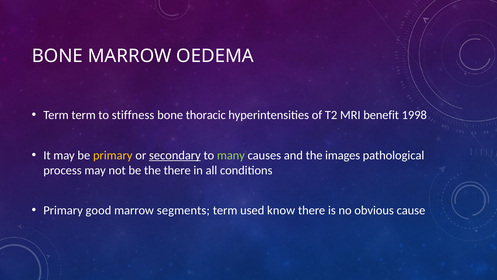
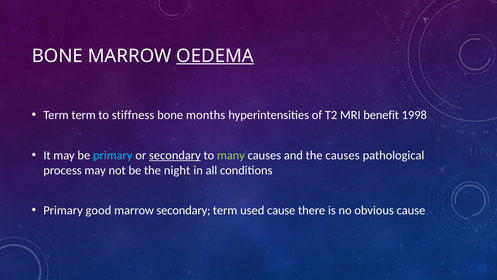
OEDEMA underline: none -> present
thoracic: thoracic -> months
primary at (113, 155) colour: yellow -> light blue
the images: images -> causes
the there: there -> night
marrow segments: segments -> secondary
used know: know -> cause
